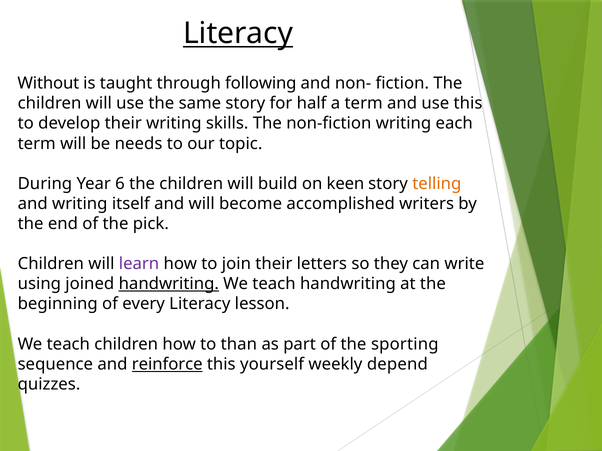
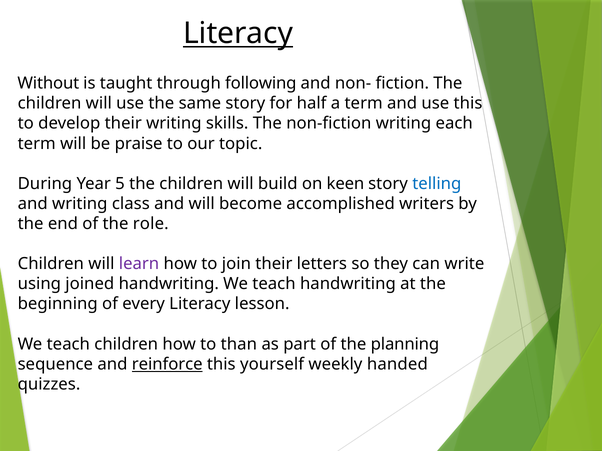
needs: needs -> praise
6: 6 -> 5
telling colour: orange -> blue
itself: itself -> class
pick: pick -> role
handwriting at (169, 284) underline: present -> none
sporting: sporting -> planning
depend: depend -> handed
